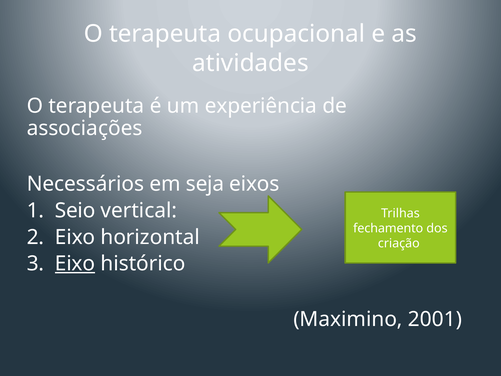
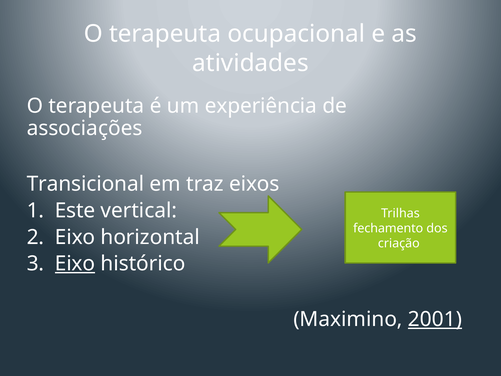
Necessários: Necessários -> Transicional
seja: seja -> traz
Seio: Seio -> Este
2001 underline: none -> present
